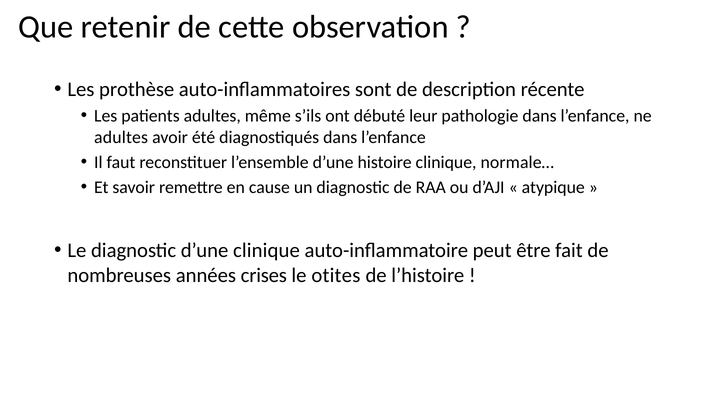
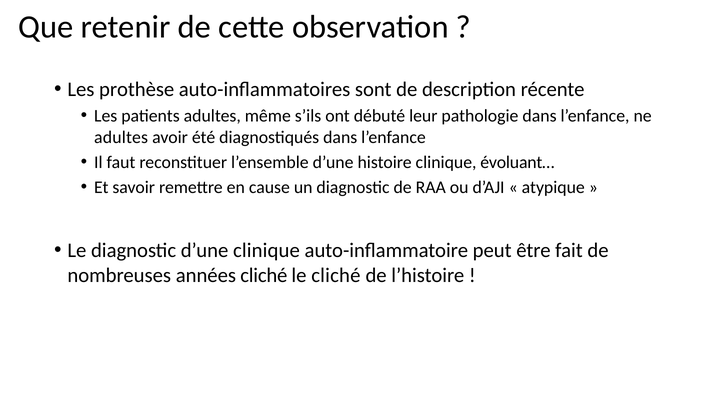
normale…: normale… -> évoluant…
années crises: crises -> cliché
le otites: otites -> cliché
